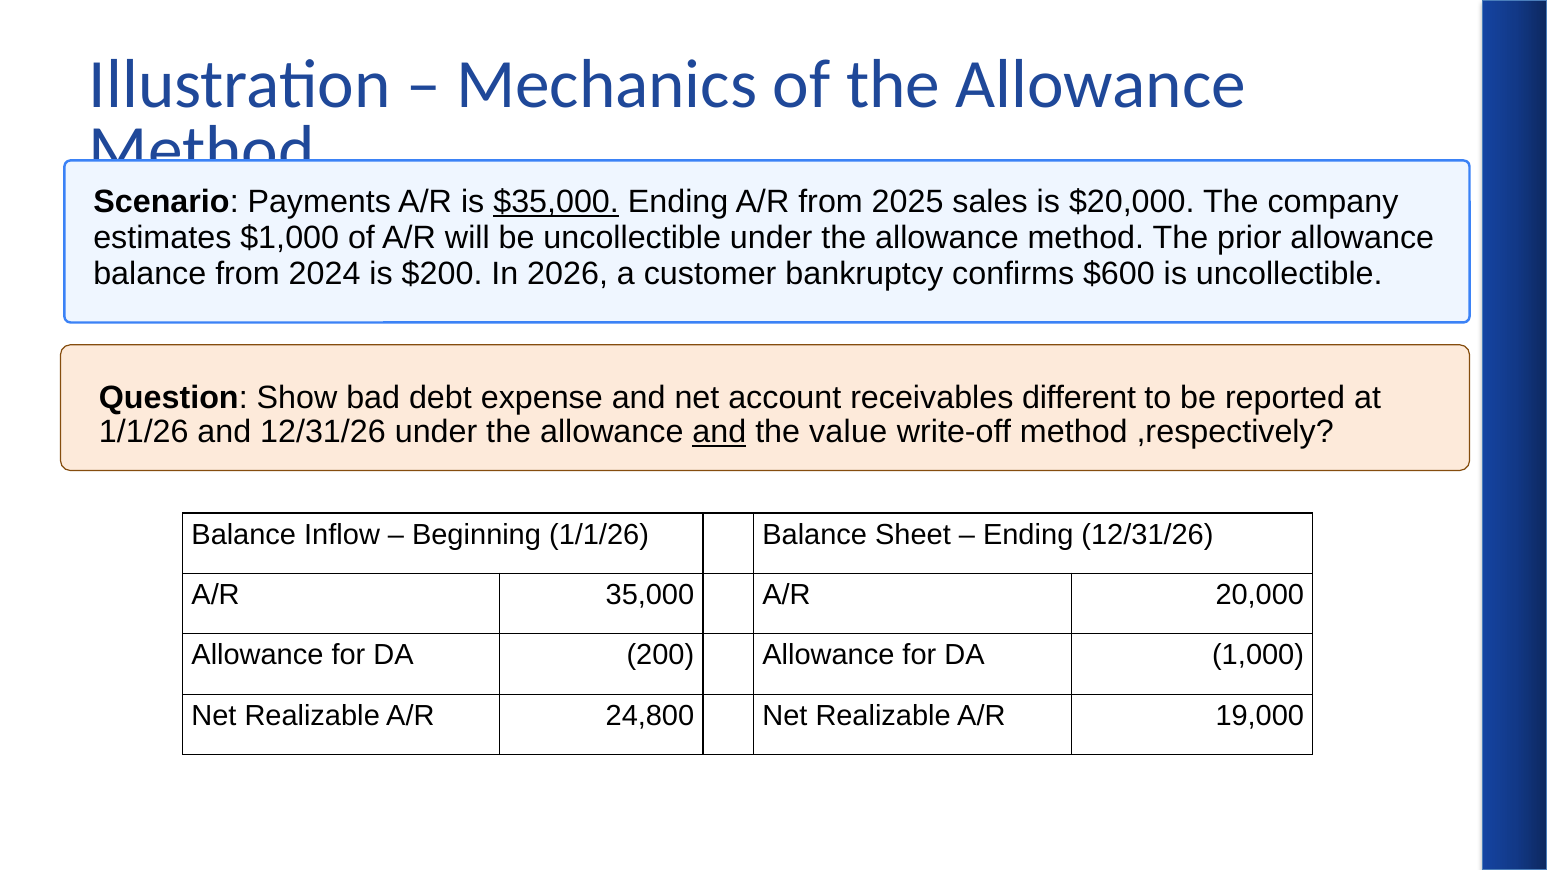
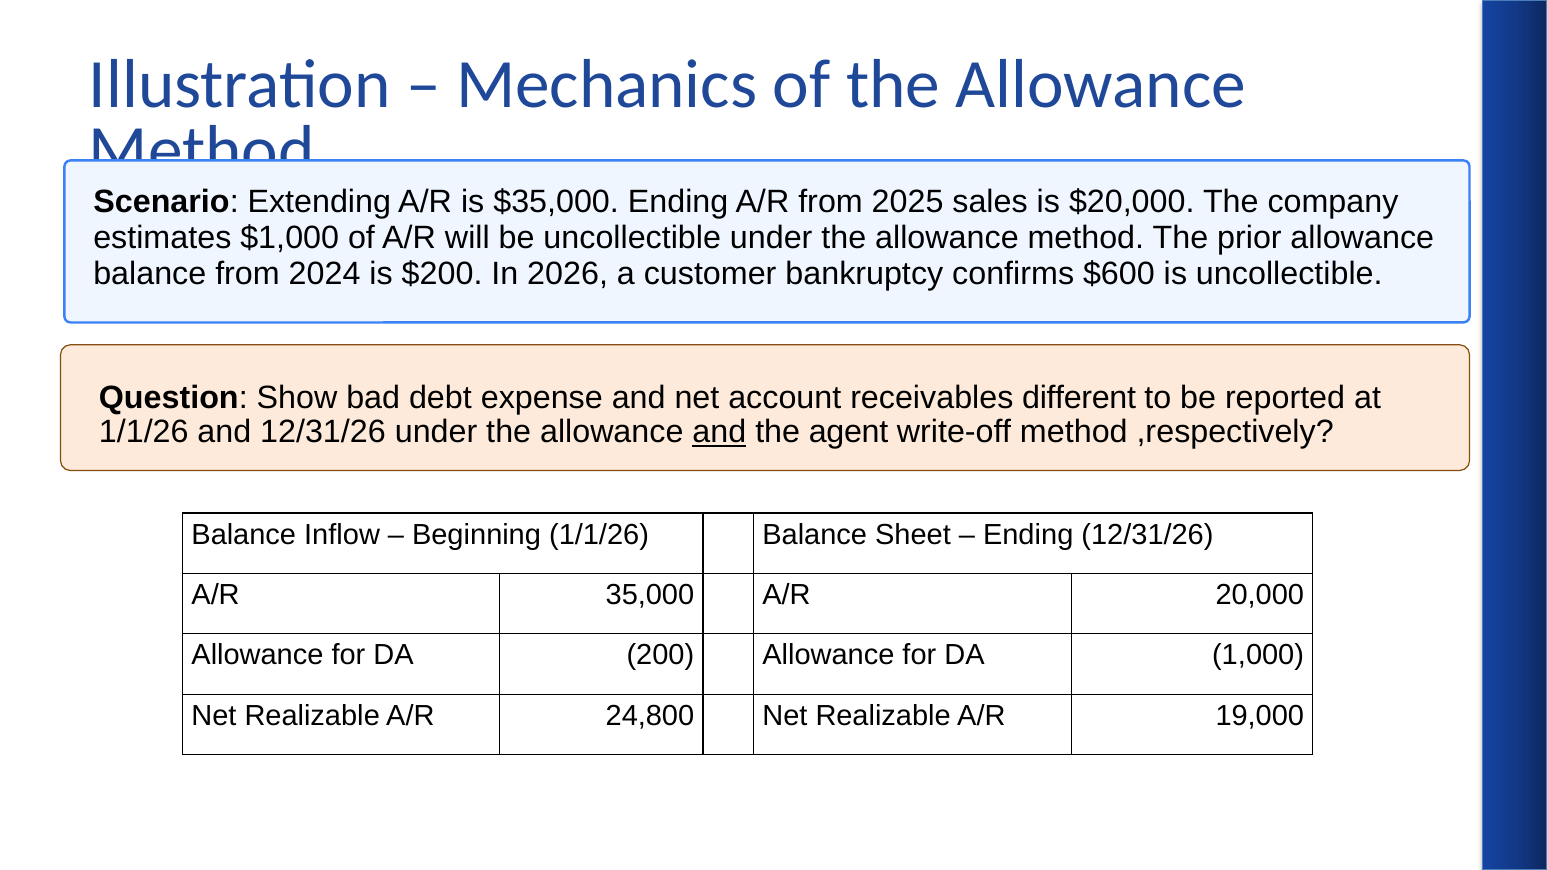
Payments: Payments -> Extending
$35,000 underline: present -> none
value: value -> agent
